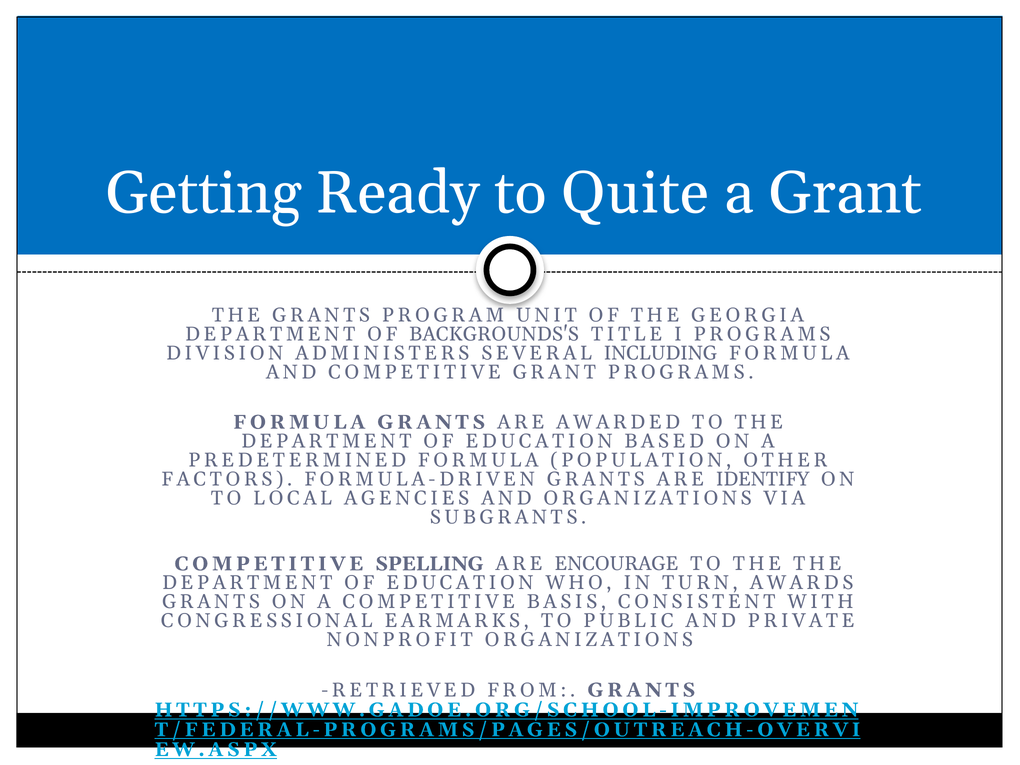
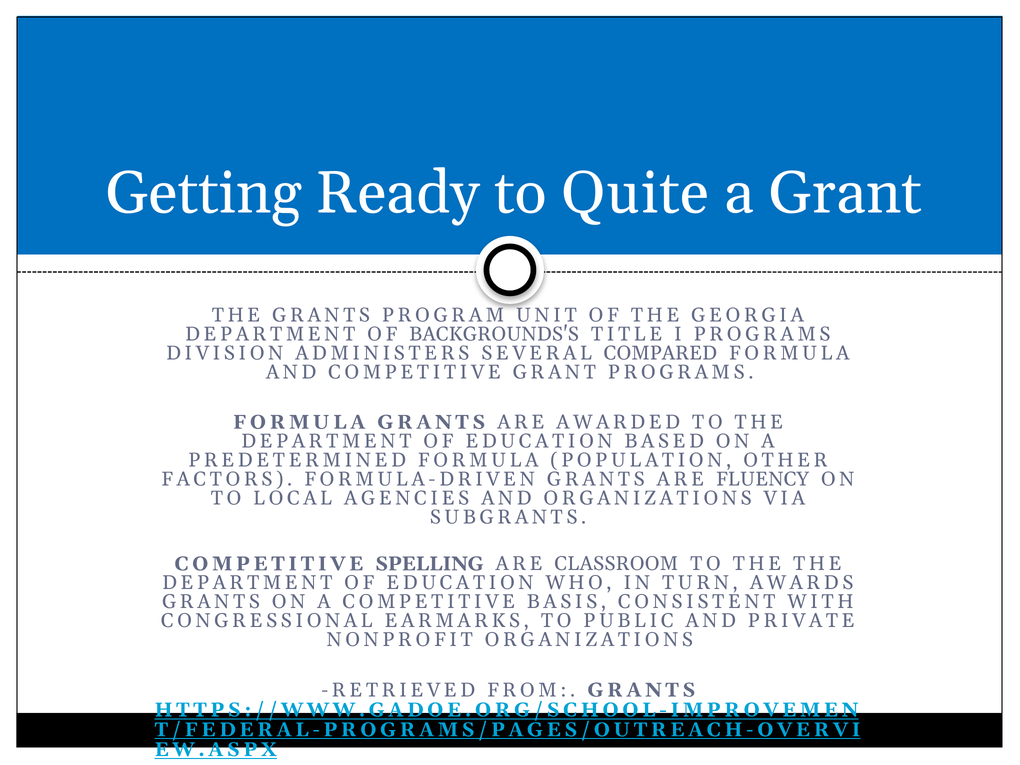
INCLUDING: INCLUDING -> COMPARED
IDENTIFY: IDENTIFY -> FLUENCY
ENCOURAGE: ENCOURAGE -> CLASSROOM
